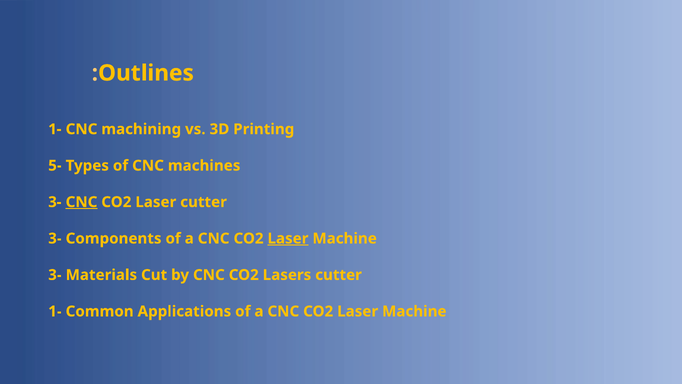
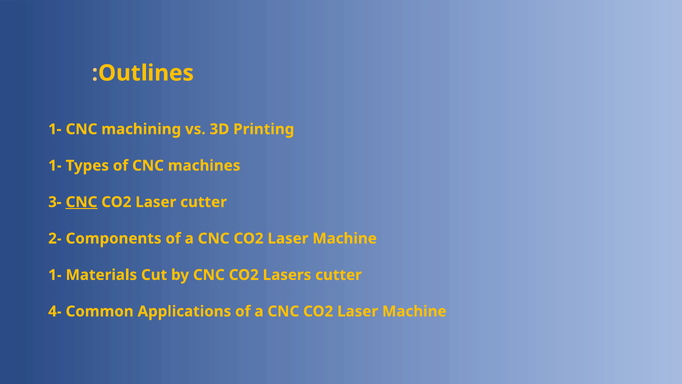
5- at (55, 165): 5- -> 1-
3- at (55, 238): 3- -> 2-
Laser at (288, 238) underline: present -> none
3- at (55, 275): 3- -> 1-
1- at (55, 311): 1- -> 4-
